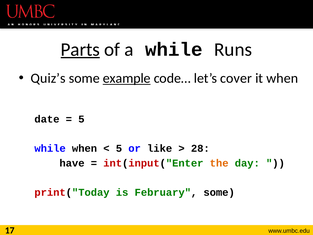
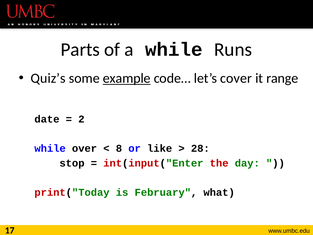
Parts underline: present -> none
it when: when -> range
5 at (81, 119): 5 -> 2
while when: when -> over
5 at (119, 148): 5 -> 8
have: have -> stop
the colour: orange -> red
February some: some -> what
